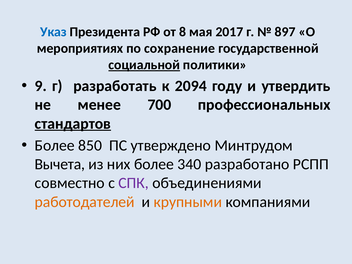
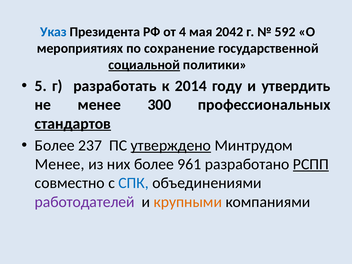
8: 8 -> 4
2017: 2017 -> 2042
897: 897 -> 592
9: 9 -> 5
2094: 2094 -> 2014
700: 700 -> 300
850: 850 -> 237
утверждено underline: none -> present
Вычета at (60, 164): Вычета -> Менее
340: 340 -> 961
РСПП underline: none -> present
СПК colour: purple -> blue
работодателей colour: orange -> purple
